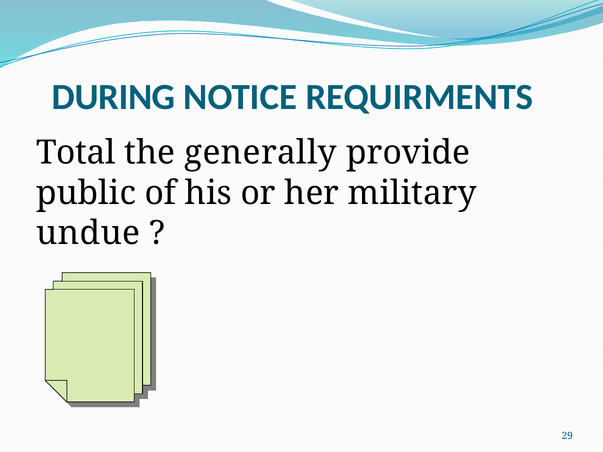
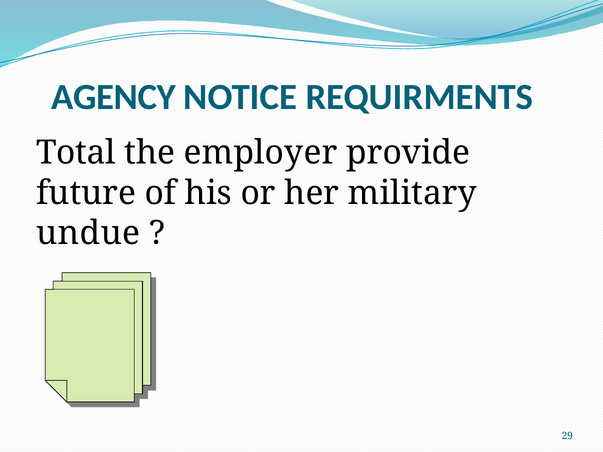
DURING: DURING -> AGENCY
generally: generally -> employer
public: public -> future
